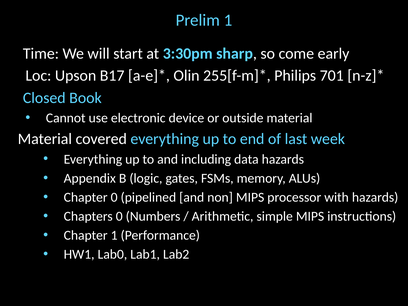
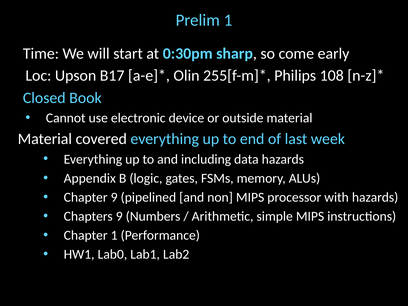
3:30pm: 3:30pm -> 0:30pm
701: 701 -> 108
Chapter 0: 0 -> 9
Chapters 0: 0 -> 9
